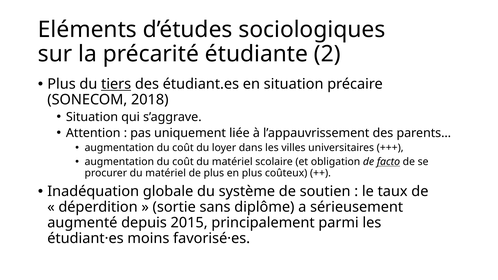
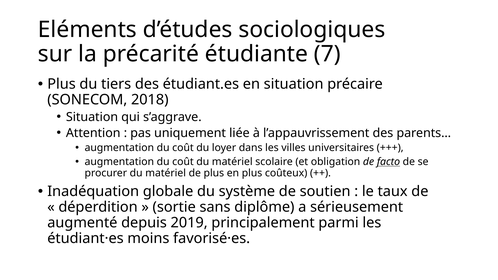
2: 2 -> 7
tiers underline: present -> none
2015: 2015 -> 2019
